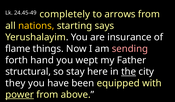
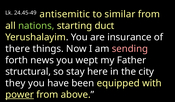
completely: completely -> antisemitic
arrows: arrows -> similar
nations colour: yellow -> light green
says: says -> duct
flame: flame -> there
hand: hand -> news
the underline: present -> none
